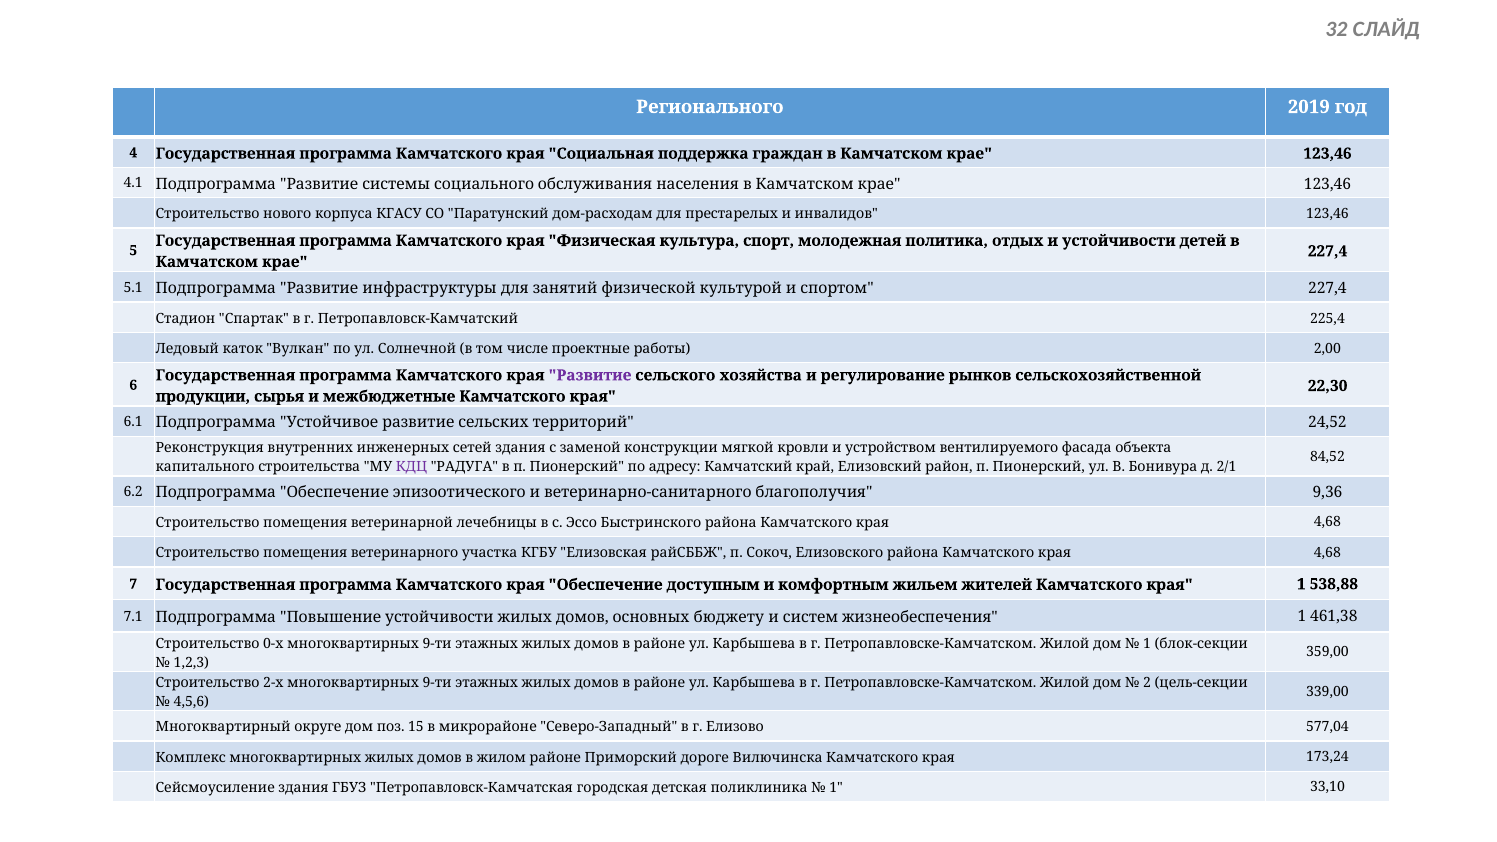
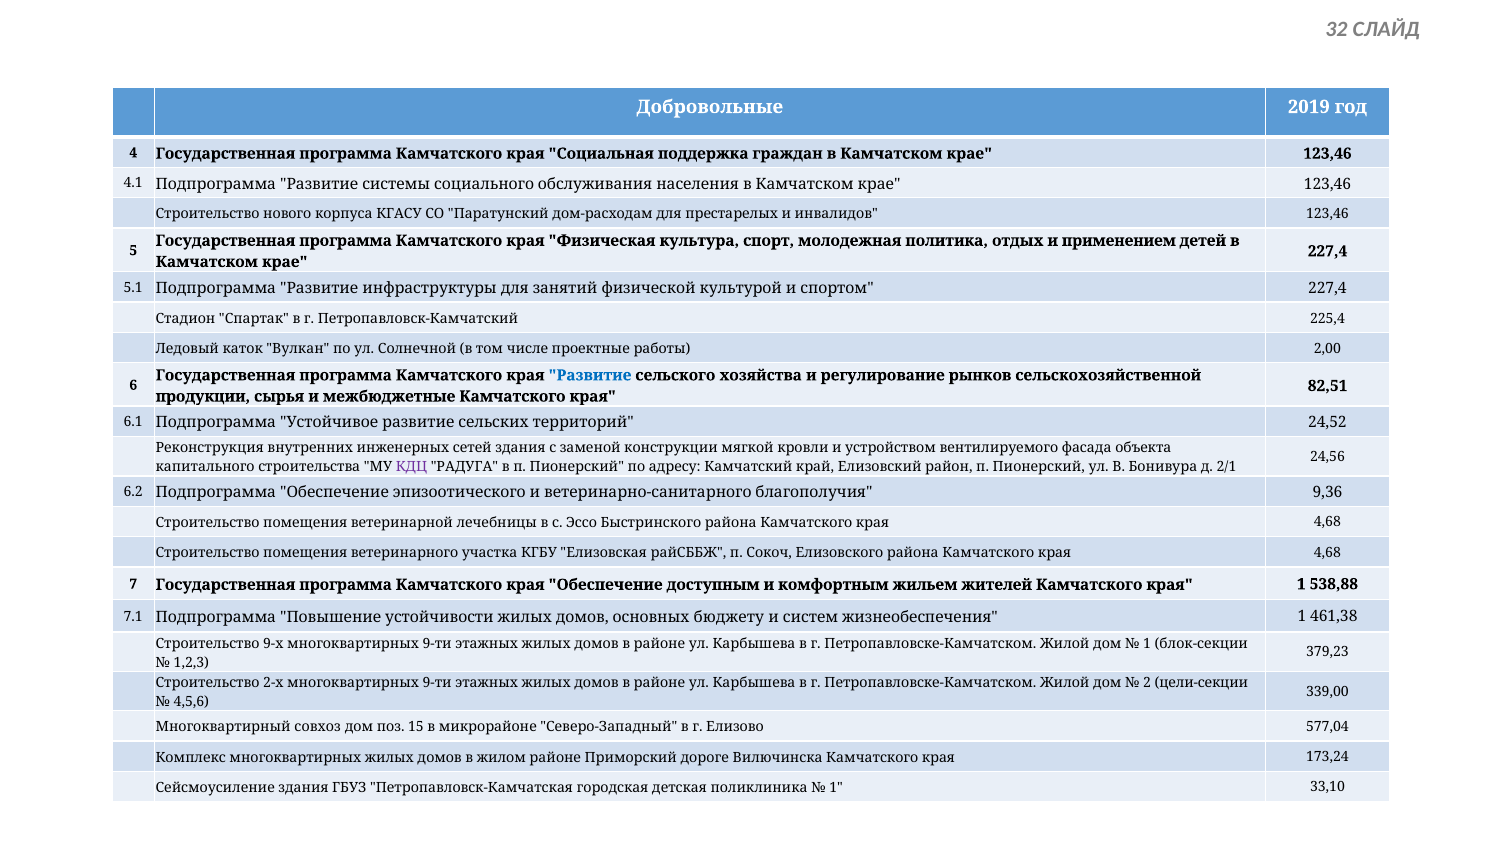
Регионального: Регионального -> Добровольные
и устойчивости: устойчивости -> применением
Развитие at (590, 375) colour: purple -> blue
22,30: 22,30 -> 82,51
84,52: 84,52 -> 24,56
0-х: 0-х -> 9-х
359,00: 359,00 -> 379,23
цель-секции: цель-секции -> цели-секции
округе: округе -> совхоз
